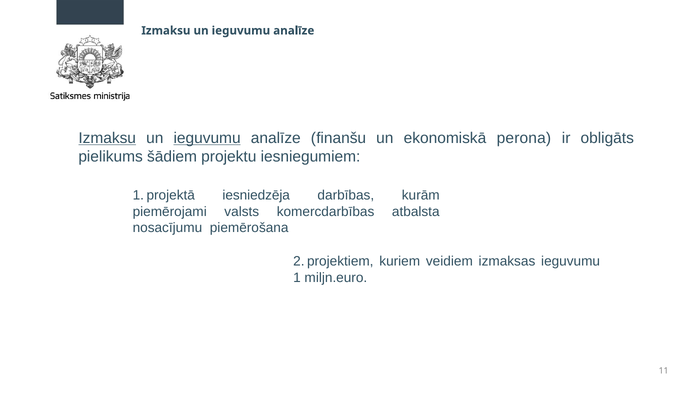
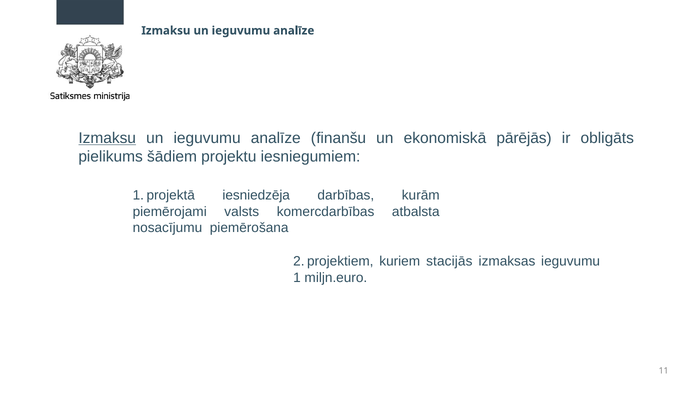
ieguvumu at (207, 138) underline: present -> none
perona: perona -> pārējās
veidiem: veidiem -> stacijās
